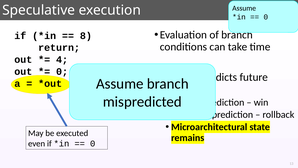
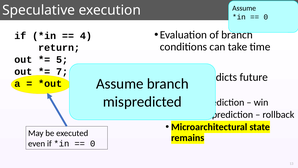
8: 8 -> 4
4: 4 -> 5
0 at (62, 71): 0 -> 7
